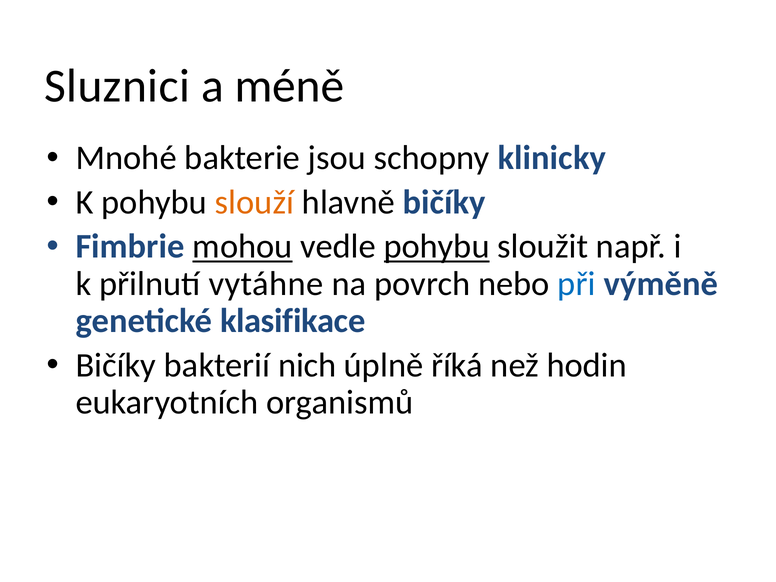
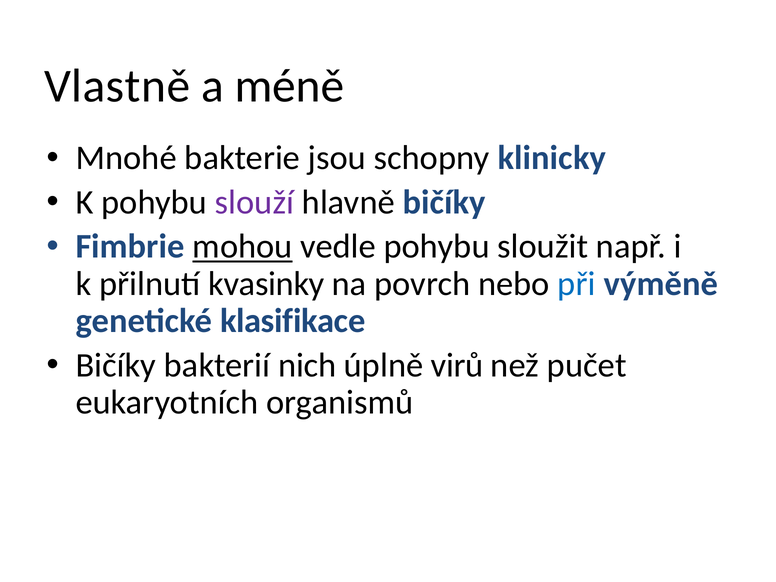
Sluznici: Sluznici -> Vlastně
slouží colour: orange -> purple
pohybu at (437, 246) underline: present -> none
vytáhne: vytáhne -> kvasinky
říká: říká -> virů
hodin: hodin -> pučet
